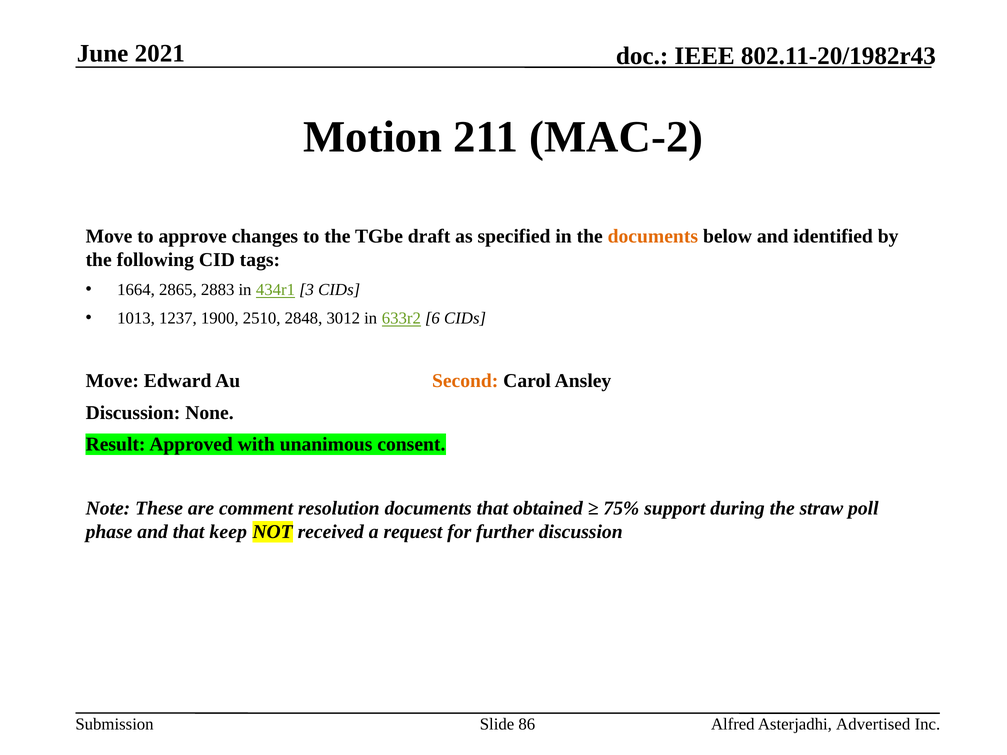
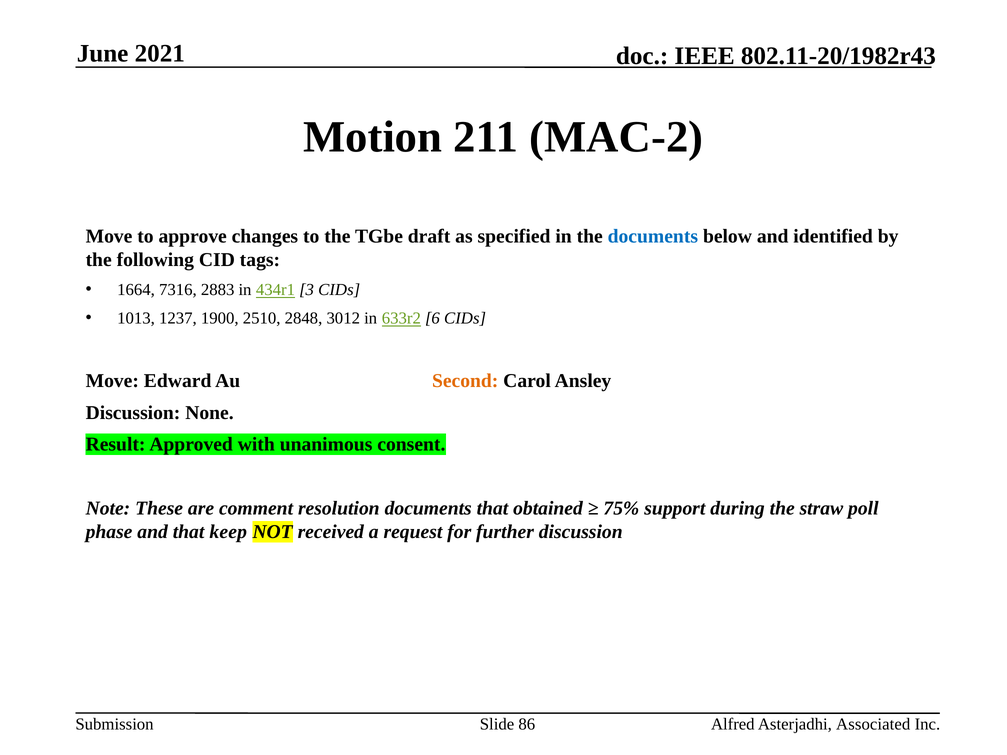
documents at (653, 236) colour: orange -> blue
2865: 2865 -> 7316
Advertised: Advertised -> Associated
